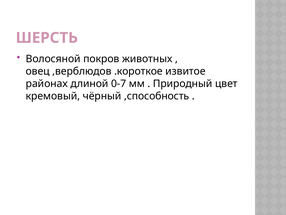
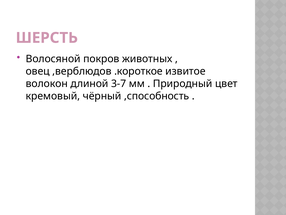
районах: районах -> волокон
0-7: 0-7 -> 3-7
